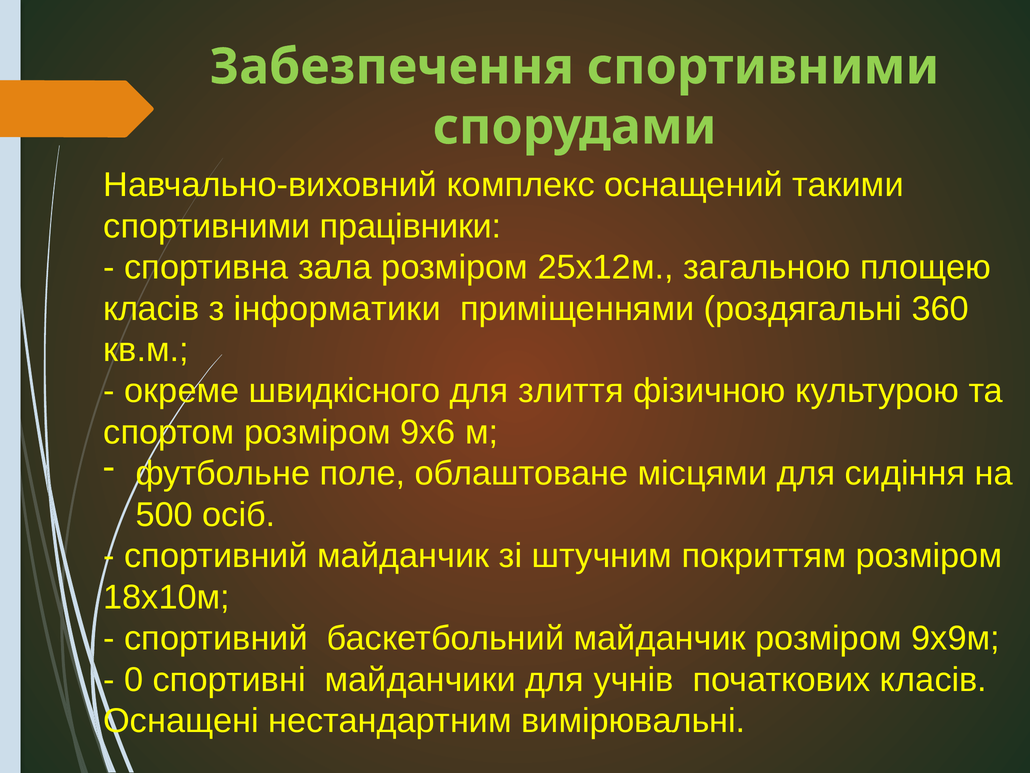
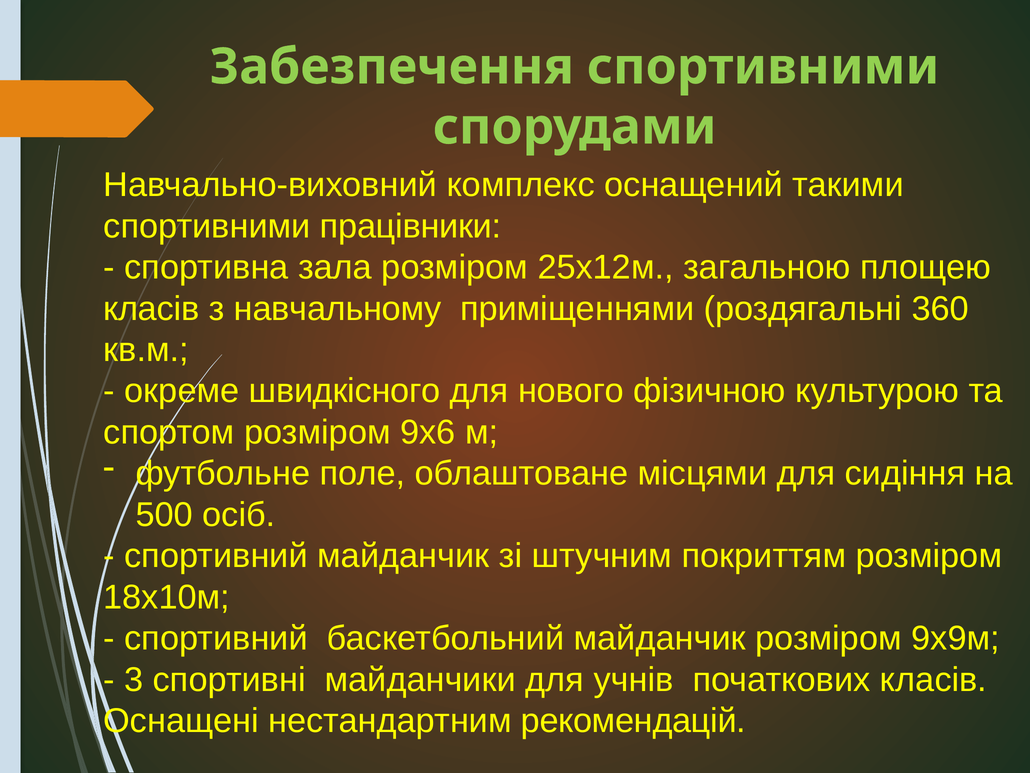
інформатики: інформатики -> навчальному
злиття: злиття -> нового
0: 0 -> 3
вимірювальні: вимірювальні -> рекомендацій
